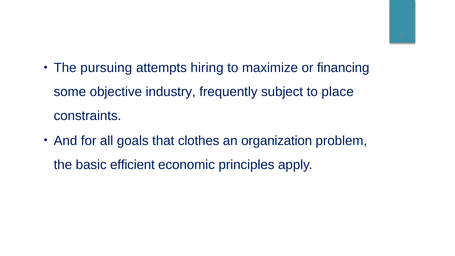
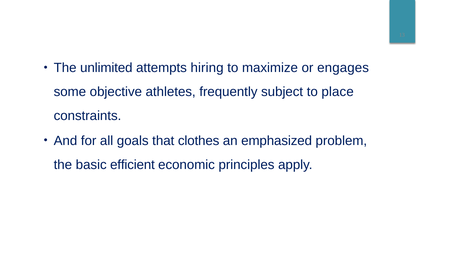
pursuing: pursuing -> unlimited
financing: financing -> engages
industry: industry -> athletes
organization: organization -> emphasized
